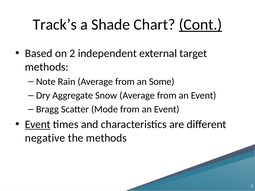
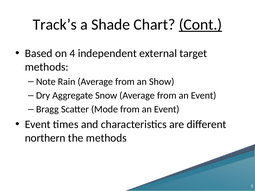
2: 2 -> 4
Some: Some -> Show
Event at (38, 125) underline: present -> none
negative: negative -> northern
